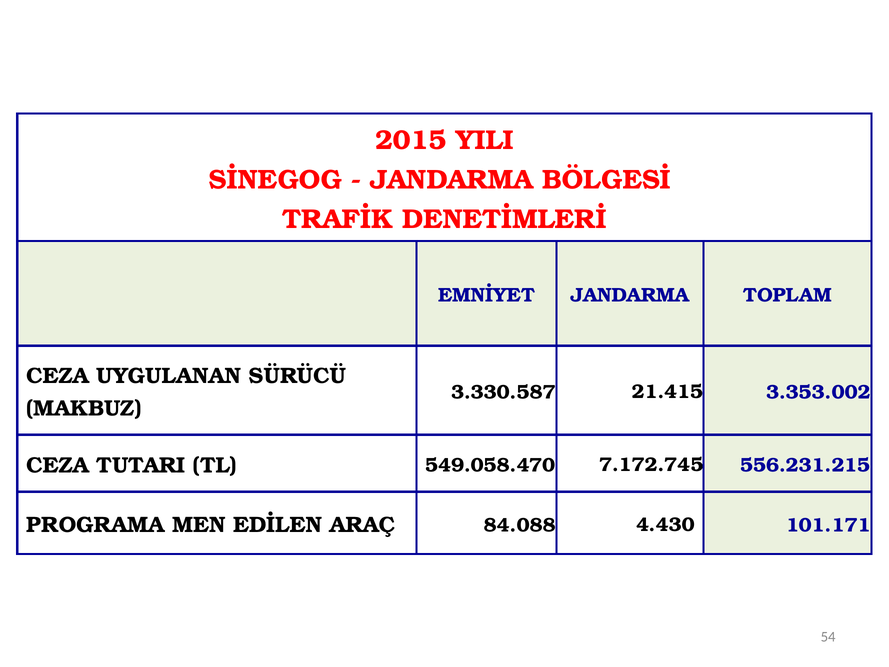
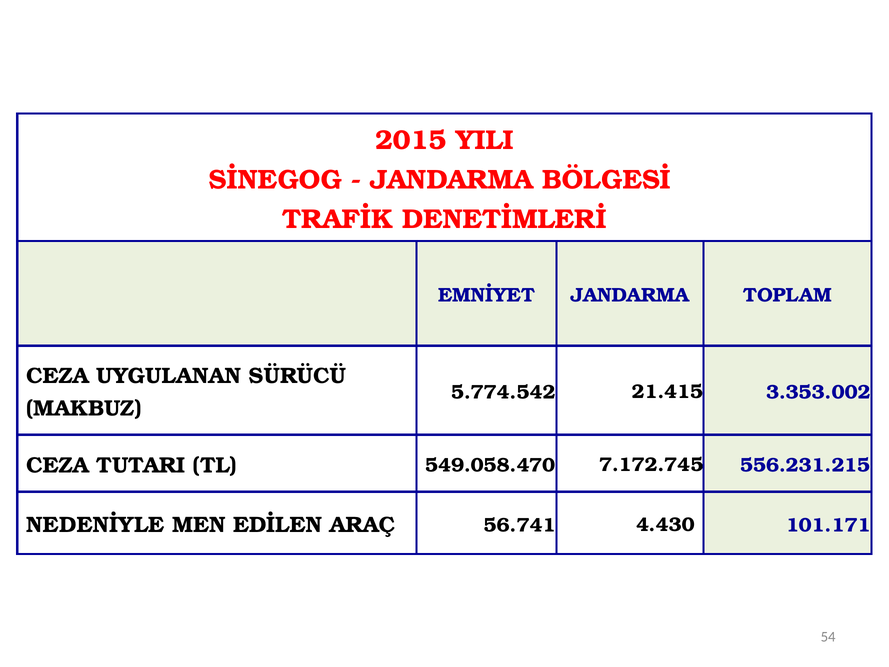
3.330.587: 3.330.587 -> 5.774.542
PROGRAMA: PROGRAMA -> NEDENİYLE
84.088: 84.088 -> 56.741
